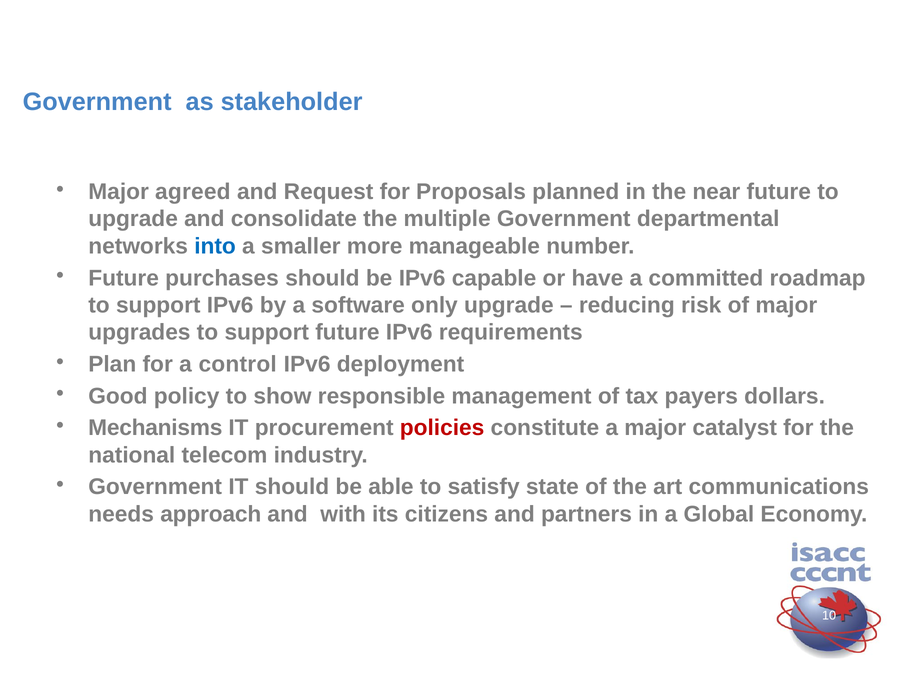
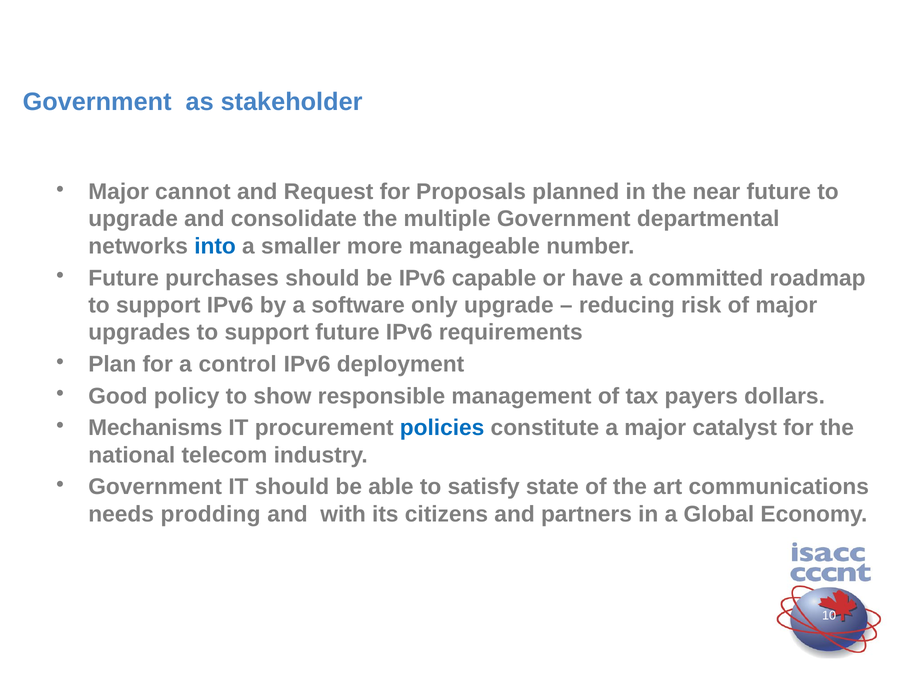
agreed: agreed -> cannot
policies colour: red -> blue
approach: approach -> prodding
